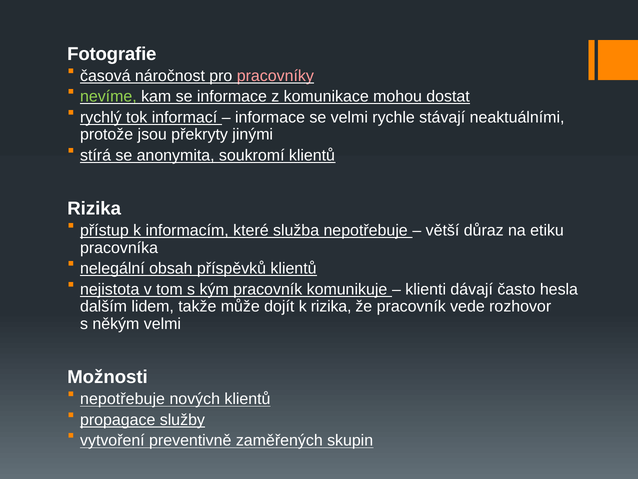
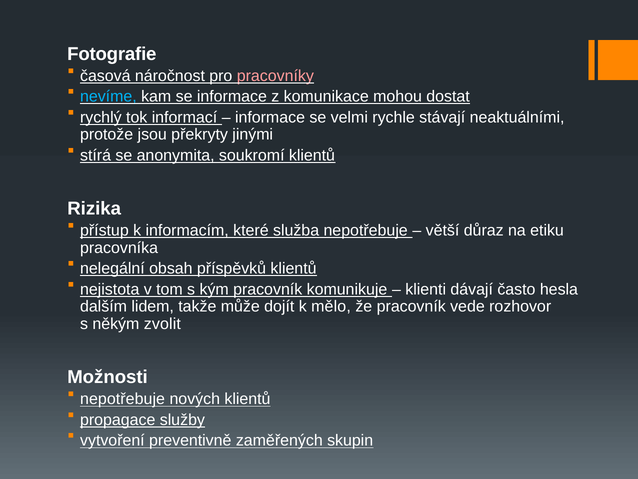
nevíme colour: light green -> light blue
k rizika: rizika -> mělo
někým velmi: velmi -> zvolit
